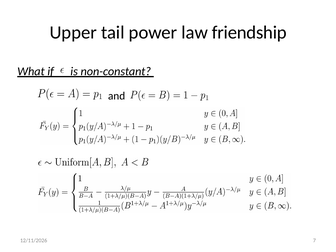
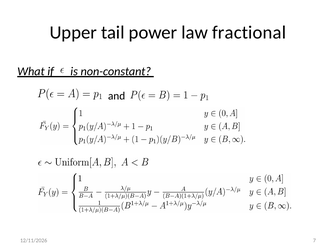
friendship: friendship -> fractional
